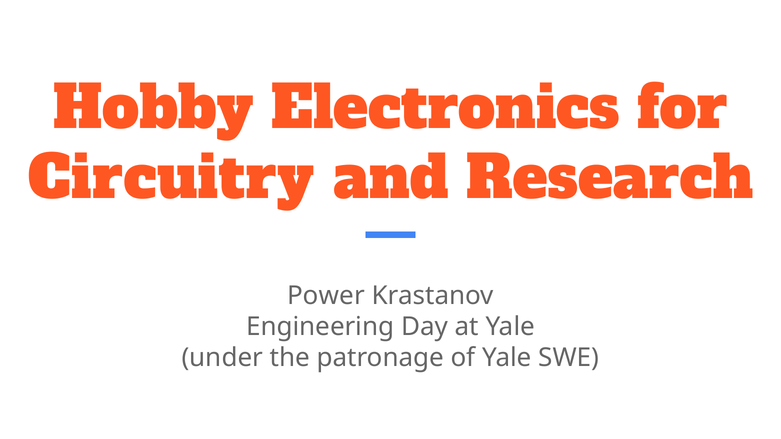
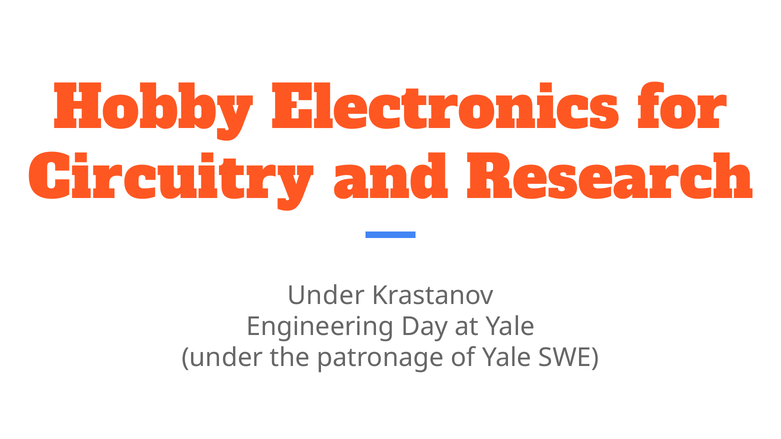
Power at (326, 296): Power -> Under
